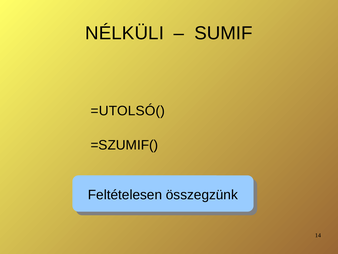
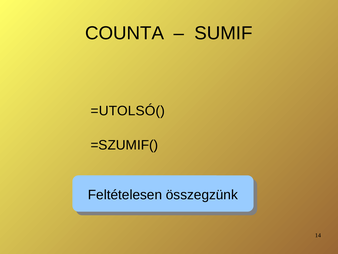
NÉLKÜLI: NÉLKÜLI -> COUNTA
